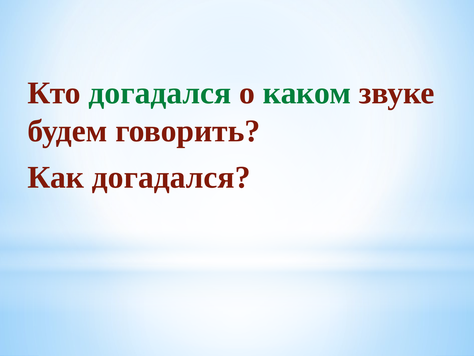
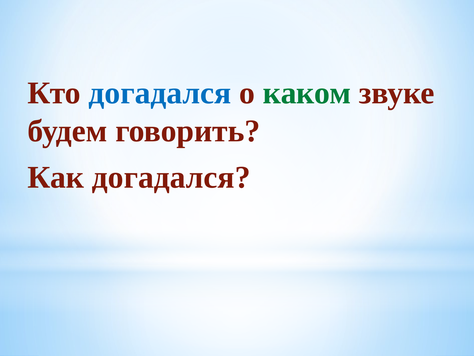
догадался at (160, 93) colour: green -> blue
